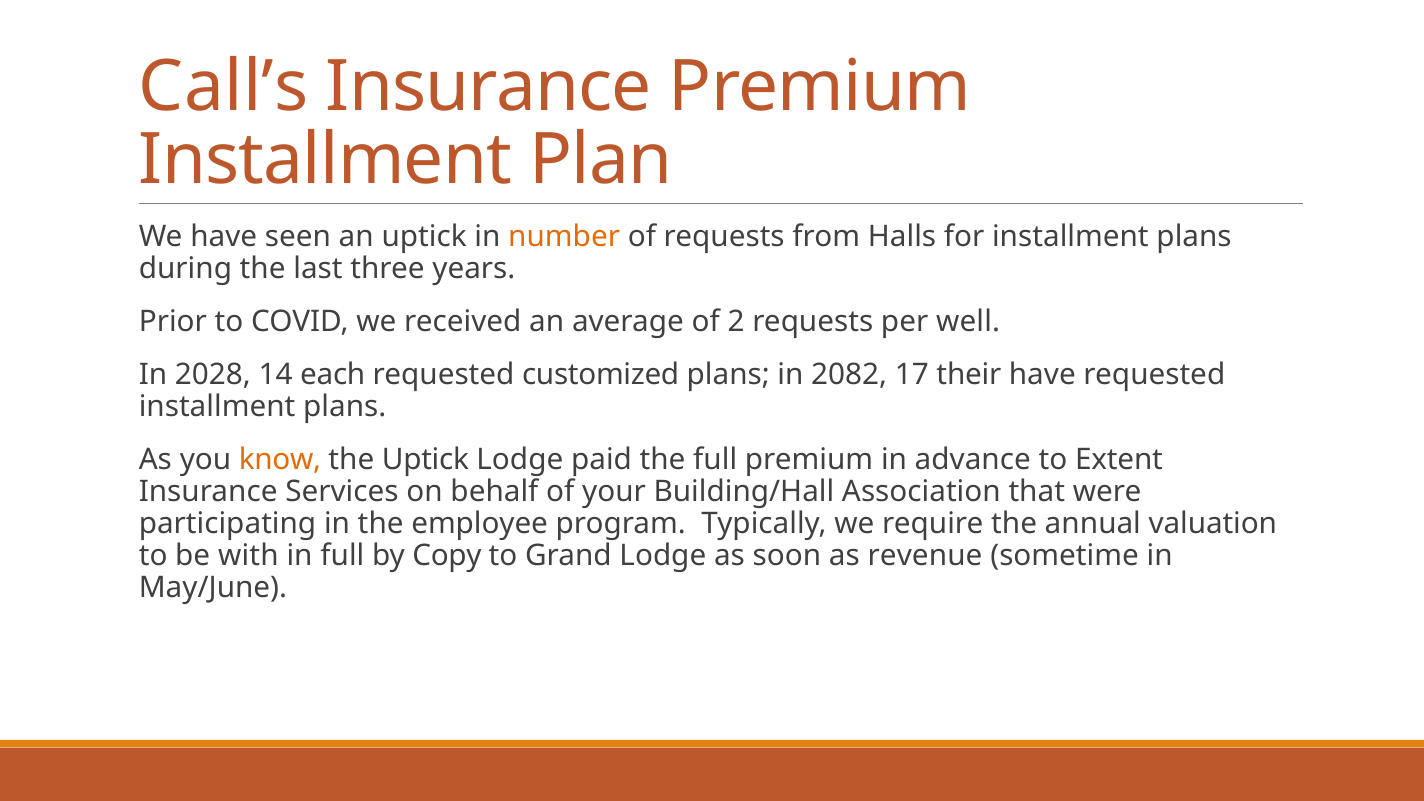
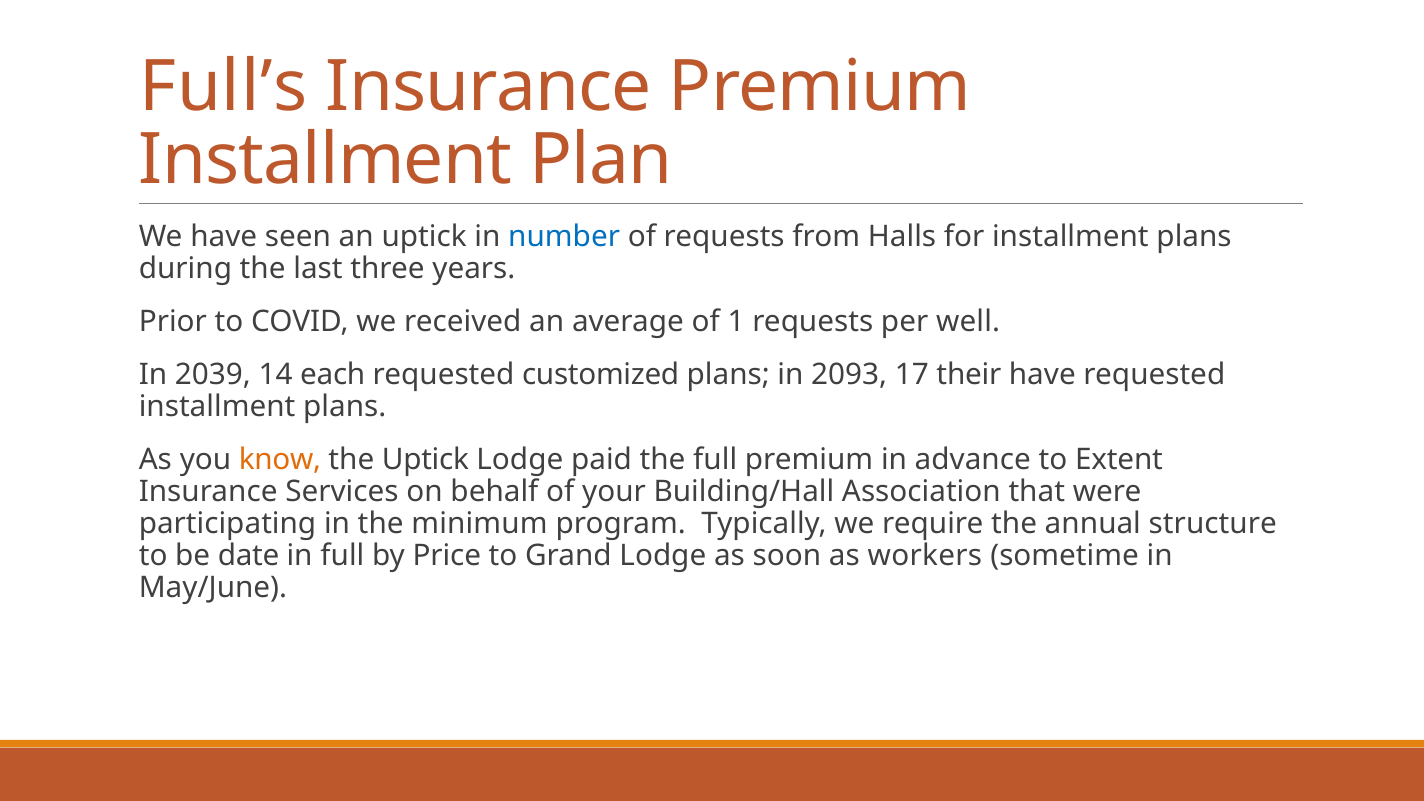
Call’s: Call’s -> Full’s
number colour: orange -> blue
2: 2 -> 1
2028: 2028 -> 2039
2082: 2082 -> 2093
employee: employee -> minimum
valuation: valuation -> structure
with: with -> date
Copy: Copy -> Price
revenue: revenue -> workers
